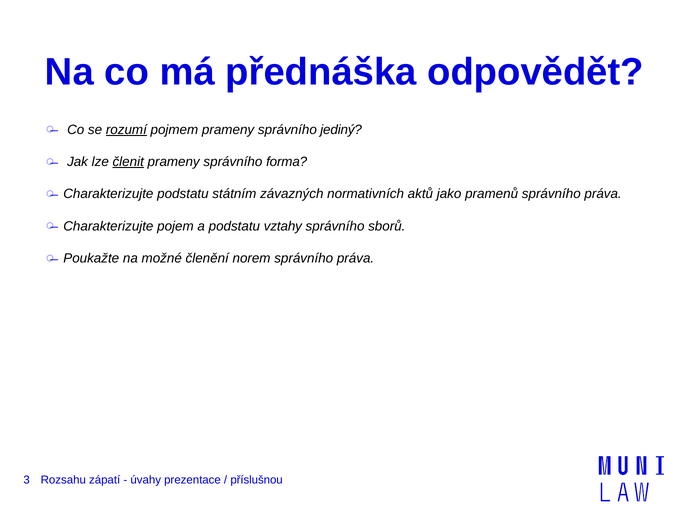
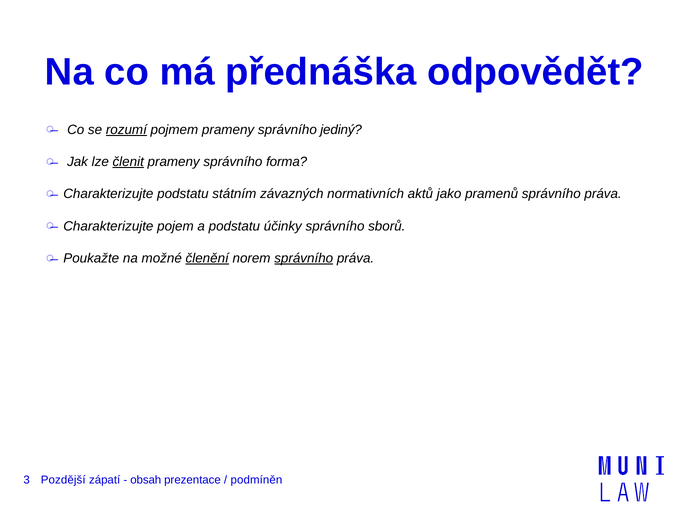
vztahy: vztahy -> účinky
členění underline: none -> present
správního at (304, 258) underline: none -> present
Rozsahu: Rozsahu -> Pozdější
úvahy: úvahy -> obsah
příslušnou: příslušnou -> podmíněn
